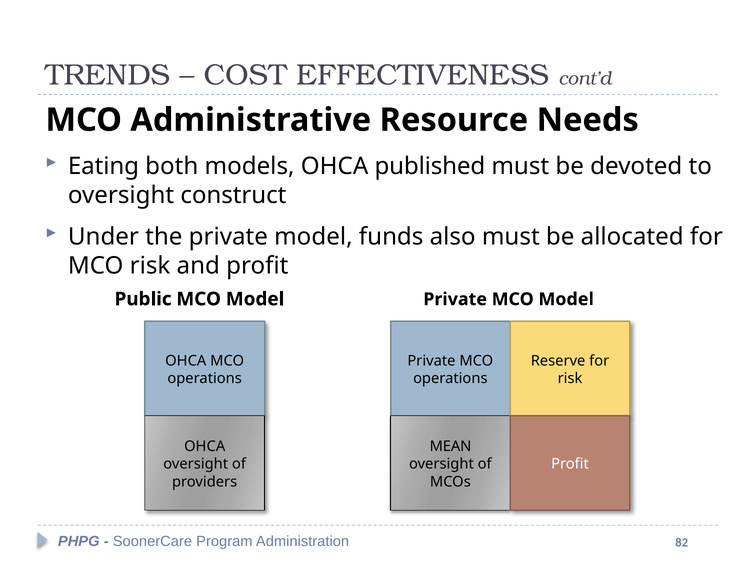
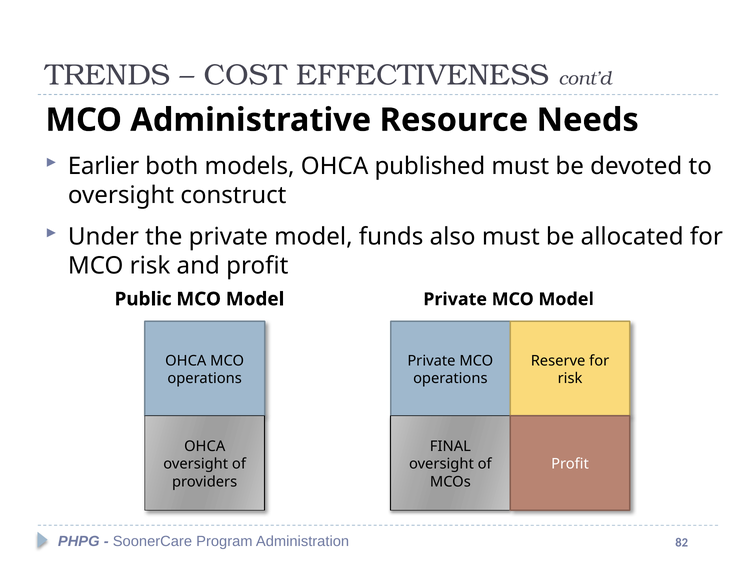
Eating: Eating -> Earlier
MEAN: MEAN -> FINAL
